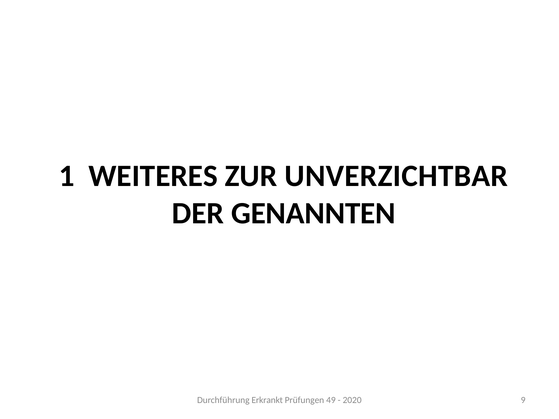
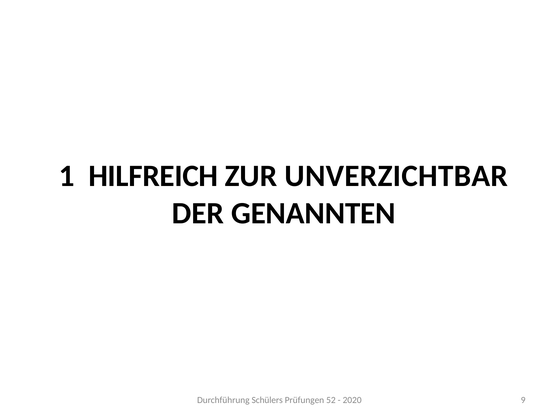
WEITERES: WEITERES -> HILFREICH
Erkrankt: Erkrankt -> Schülers
49: 49 -> 52
